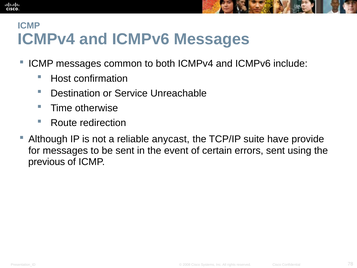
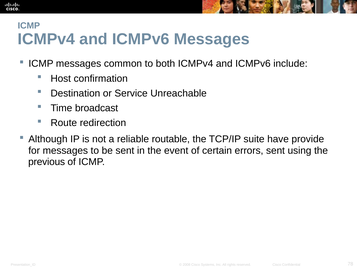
otherwise: otherwise -> broadcast
anycast: anycast -> routable
